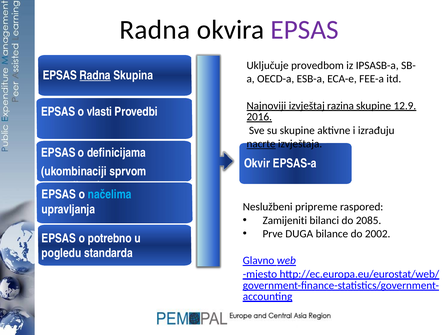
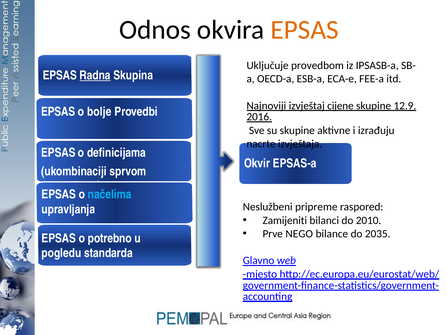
Radna at (155, 30): Radna -> Odnos
EPSAS at (305, 30) colour: purple -> orange
razina: razina -> cijene
vlasti: vlasti -> bolje
nacrte underline: present -> none
2085: 2085 -> 2010
DUGA: DUGA -> NEGO
2002: 2002 -> 2035
